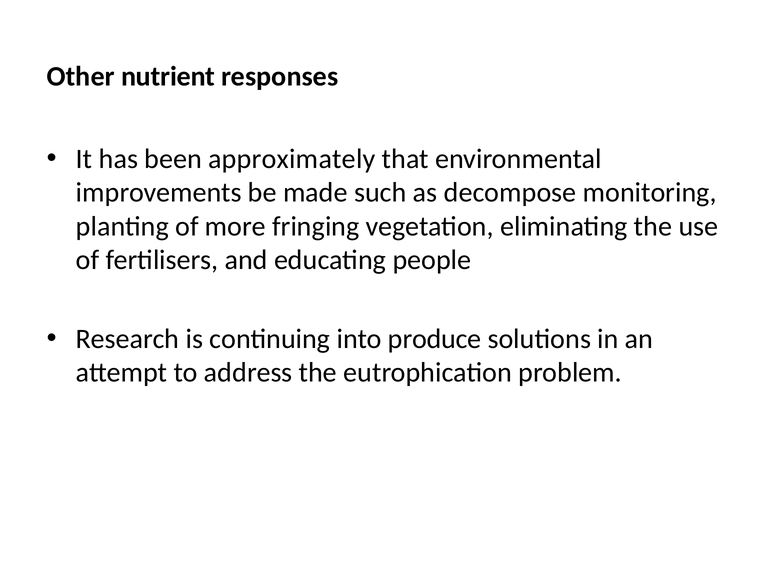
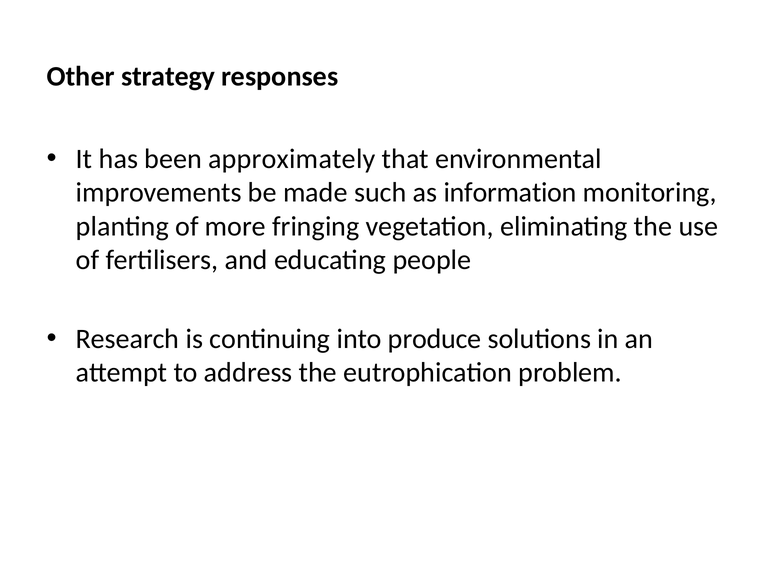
nutrient: nutrient -> strategy
decompose: decompose -> information
